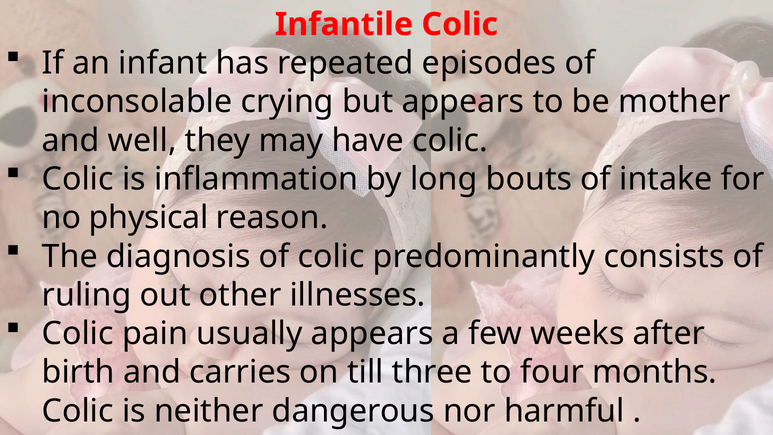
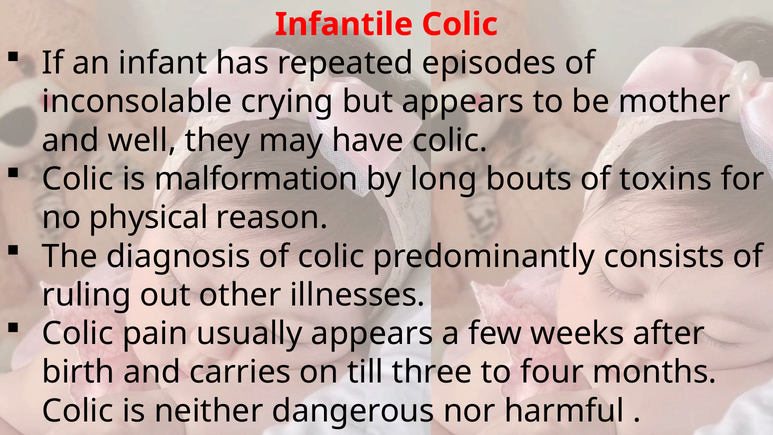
inflammation: inflammation -> malformation
intake: intake -> toxins
